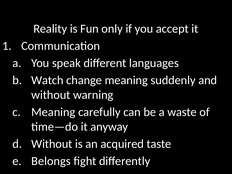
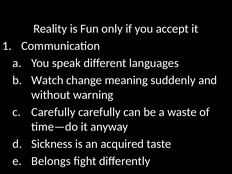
Meaning at (53, 112): Meaning -> Carefully
Without at (52, 144): Without -> Sickness
